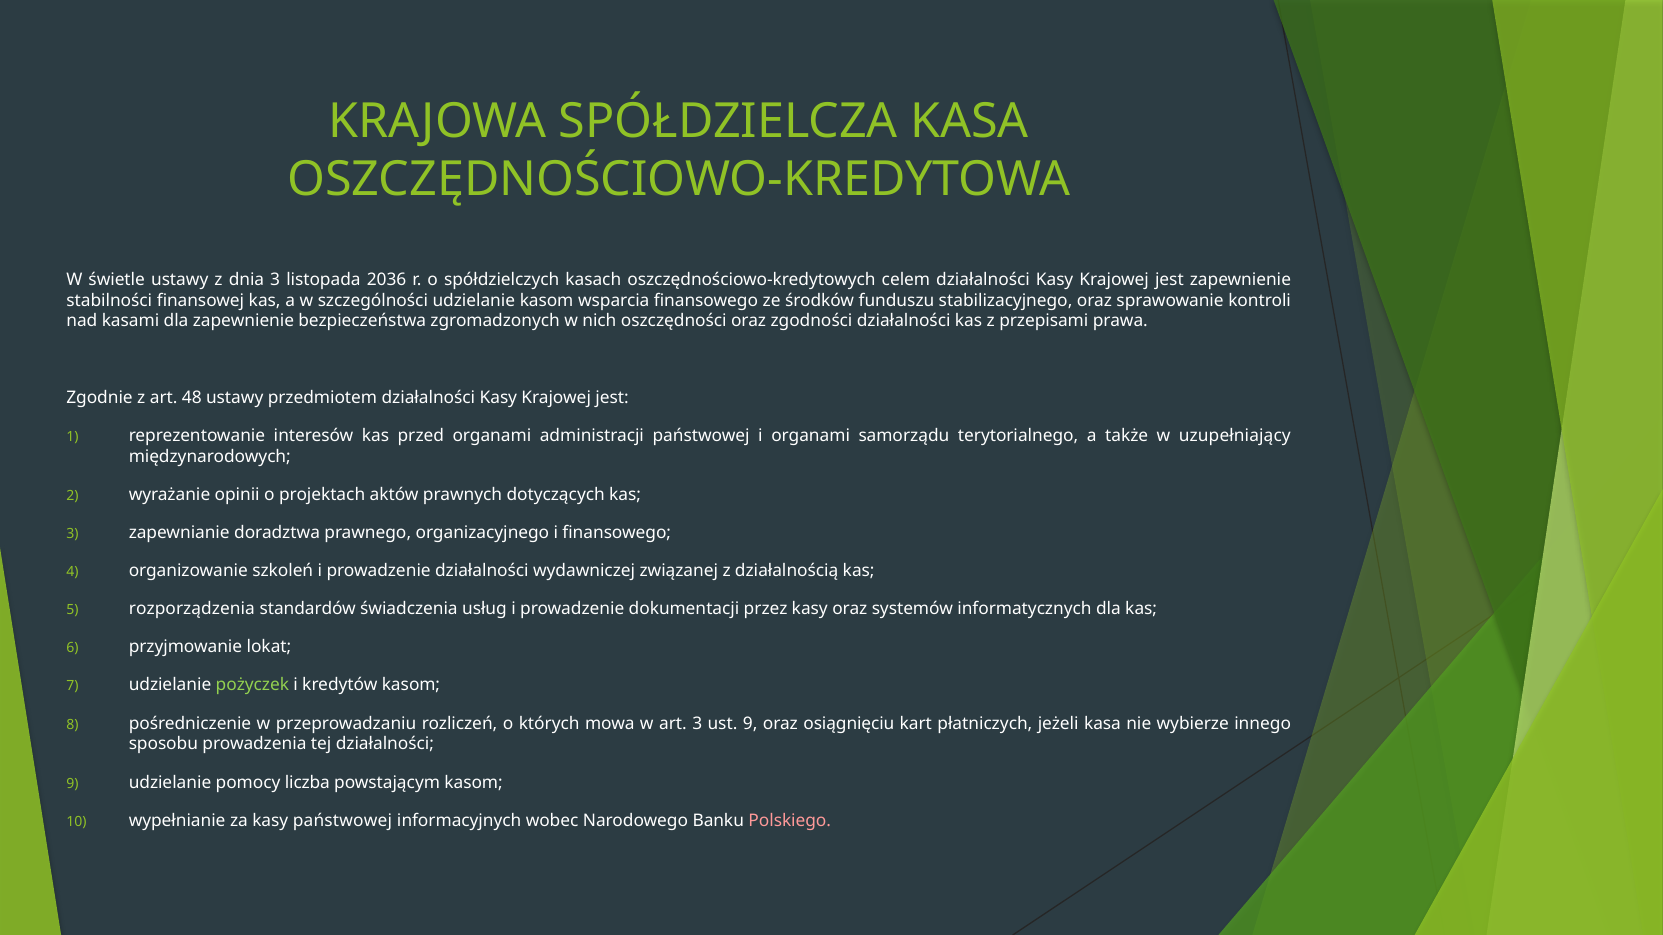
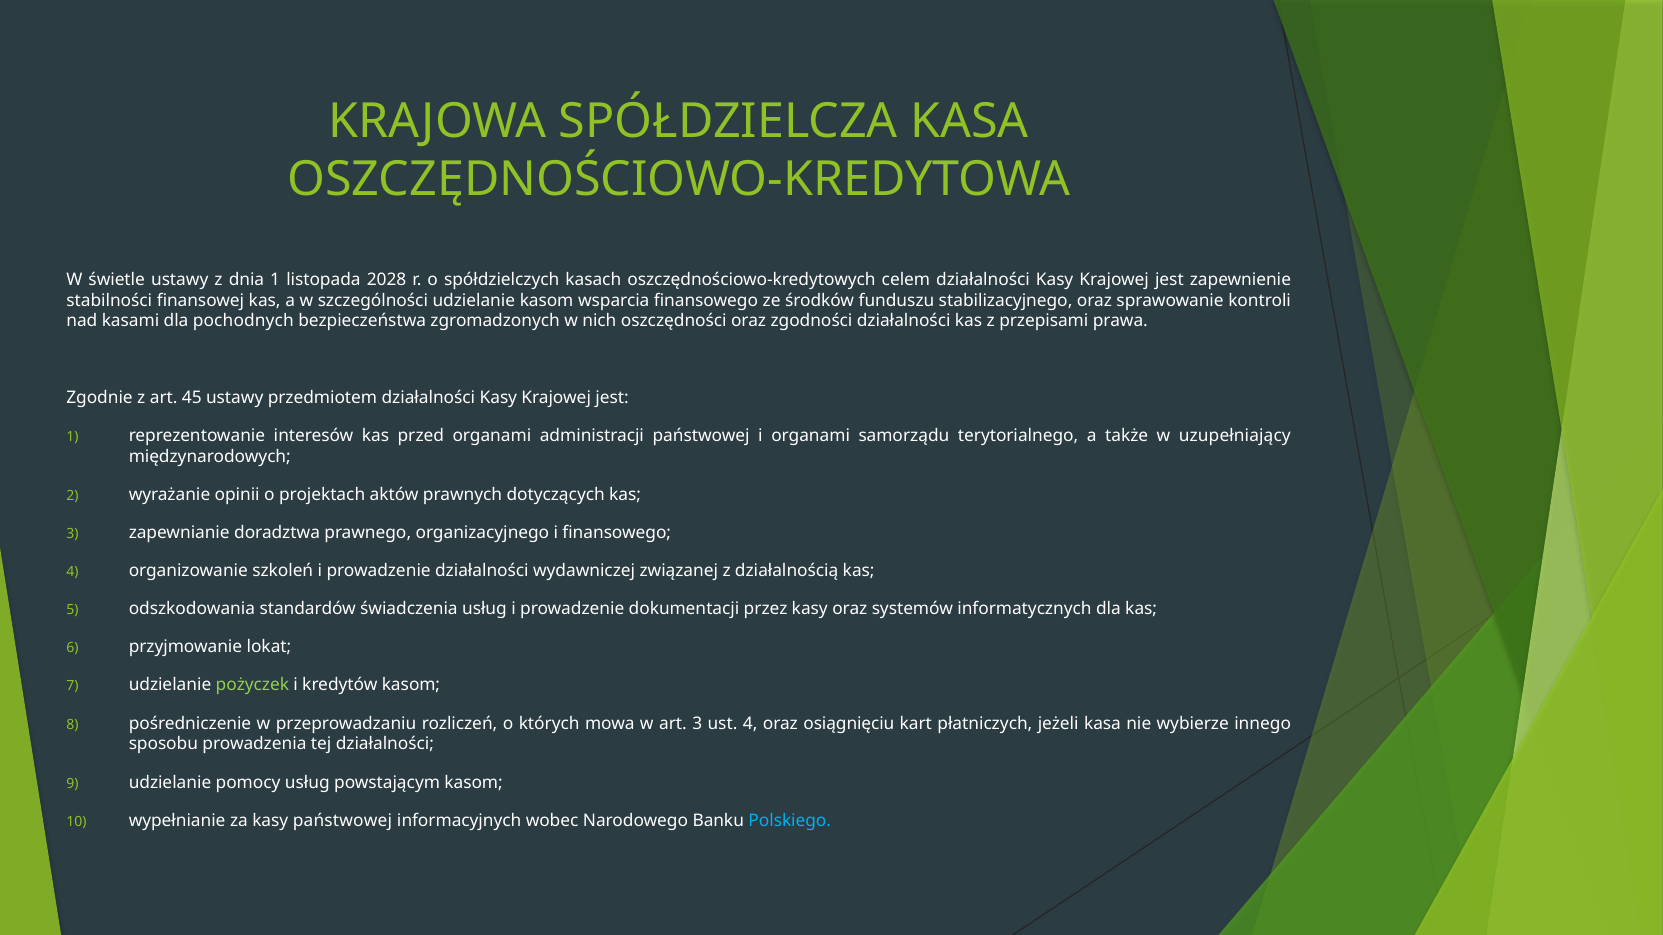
dnia 3: 3 -> 1
2036: 2036 -> 2028
dla zapewnienie: zapewnienie -> pochodnych
48: 48 -> 45
rozporządzenia: rozporządzenia -> odszkodowania
ust 9: 9 -> 4
pomocy liczba: liczba -> usług
Polskiego colour: pink -> light blue
